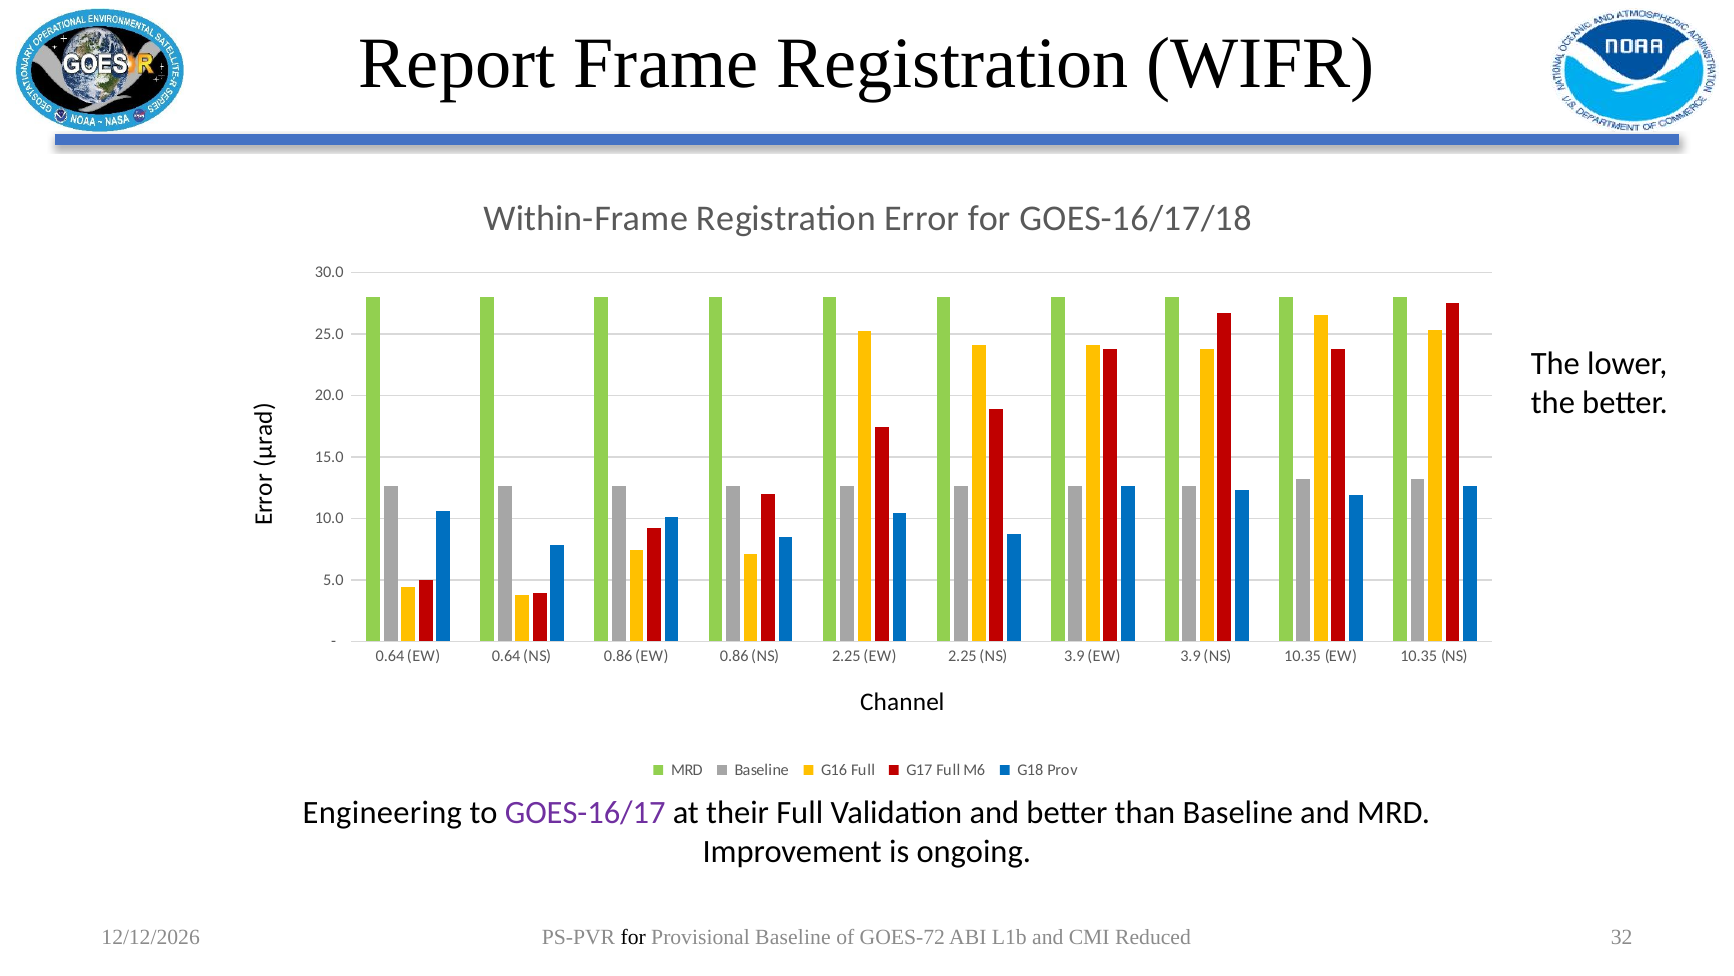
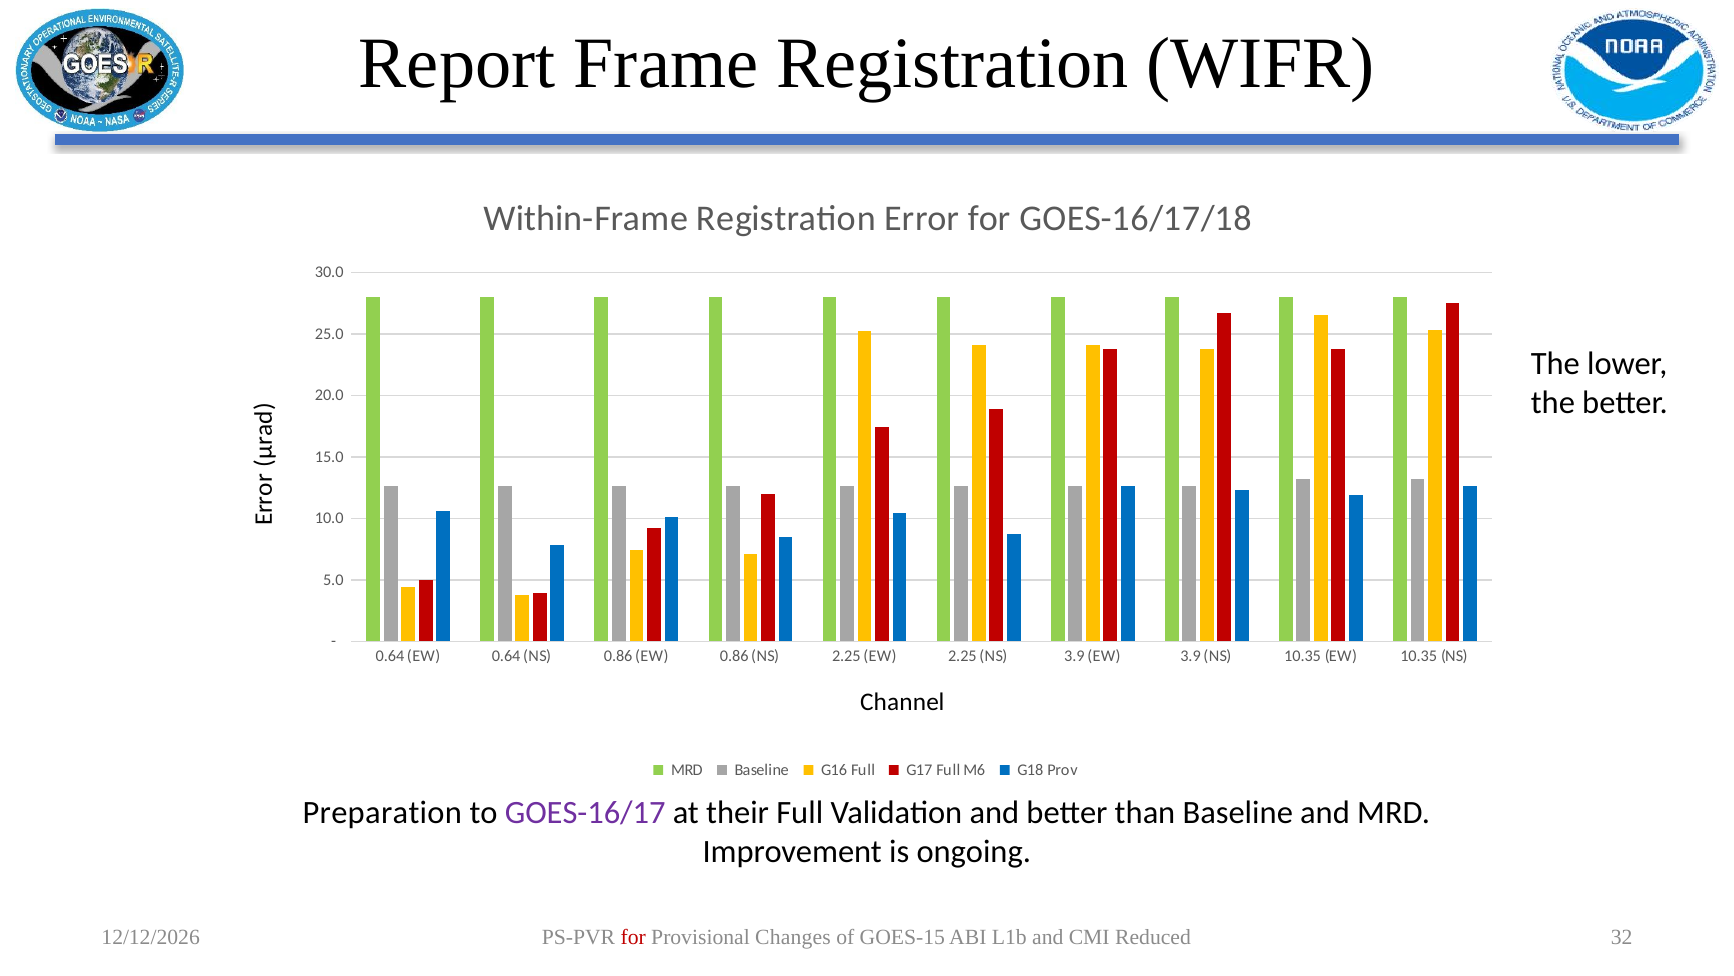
Engineering: Engineering -> Preparation
for at (633, 937) colour: black -> red
Provisional Baseline: Baseline -> Changes
GOES-72: GOES-72 -> GOES-15
